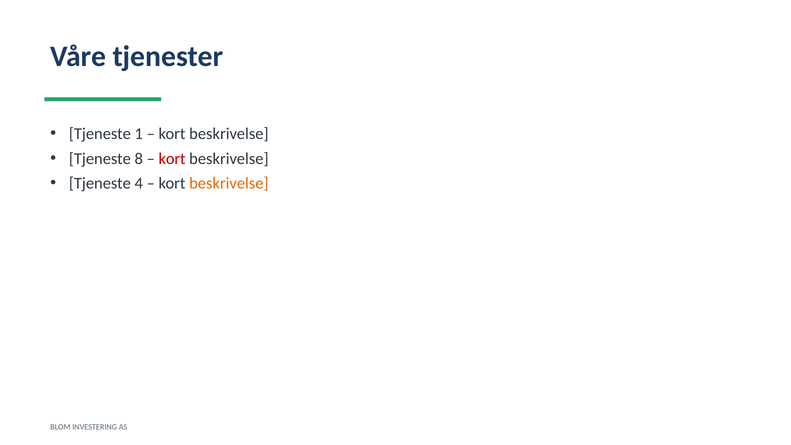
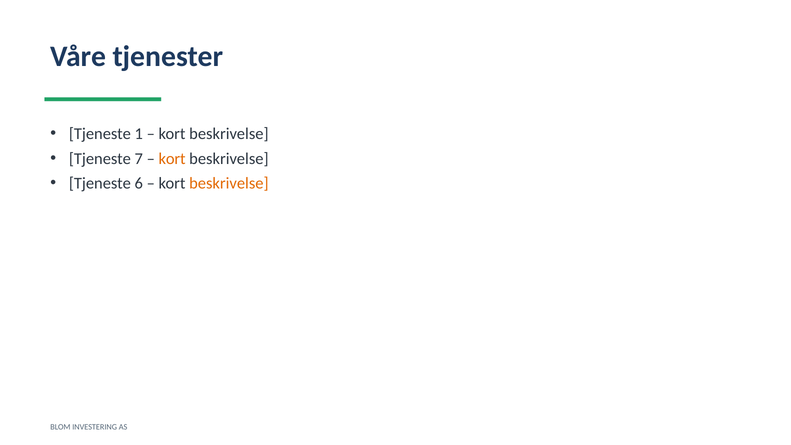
8: 8 -> 7
kort at (172, 159) colour: red -> orange
4: 4 -> 6
